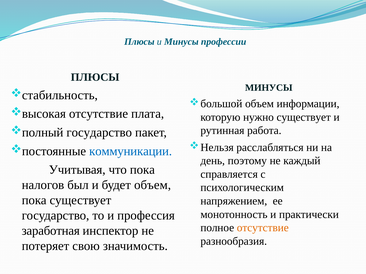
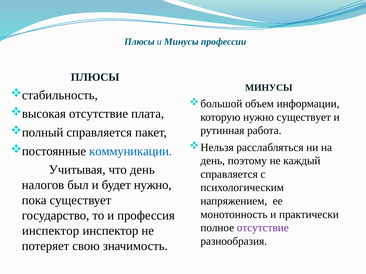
государство at (99, 133): государство -> справляется
что пока: пока -> день
будет объем: объем -> нужно
отсутствие at (263, 228) colour: orange -> purple
заработная at (51, 231): заработная -> инспектор
